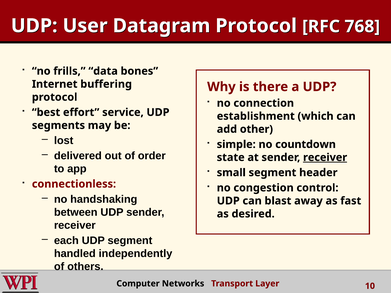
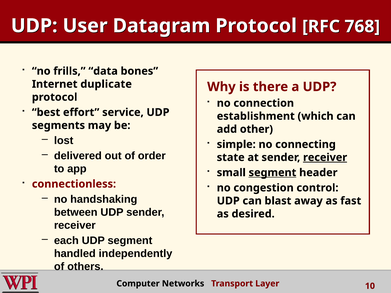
buffering: buffering -> duplicate
countdown: countdown -> connecting
segment at (272, 173) underline: none -> present
